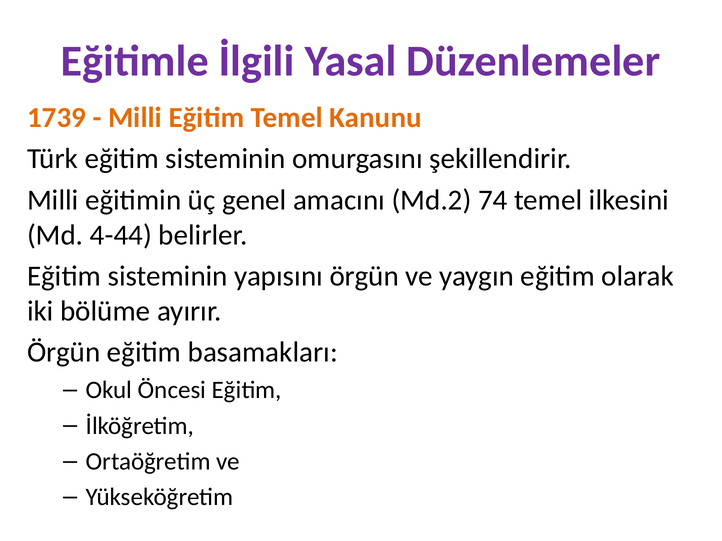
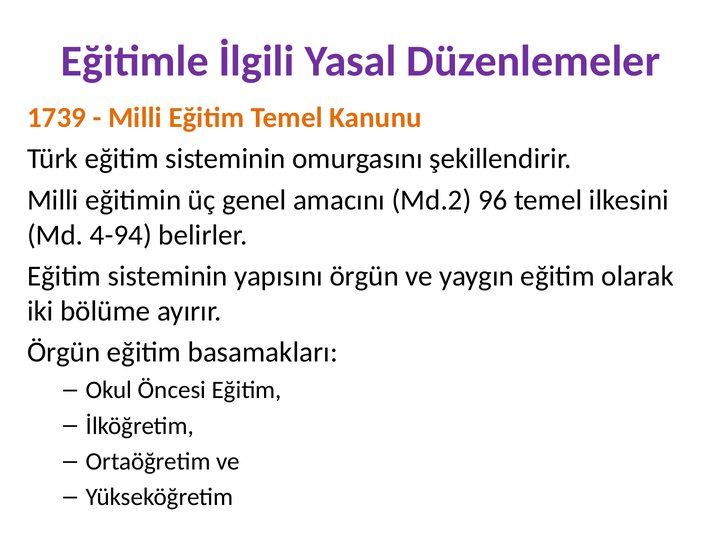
74: 74 -> 96
4-44: 4-44 -> 4-94
